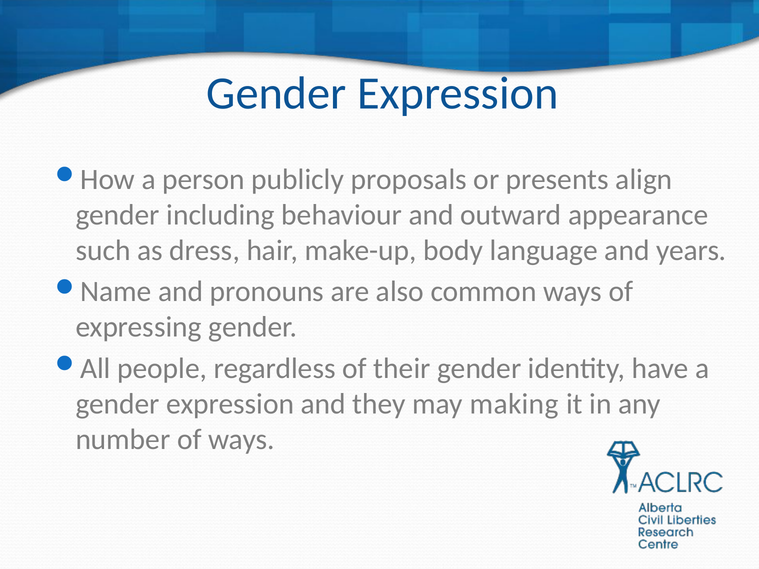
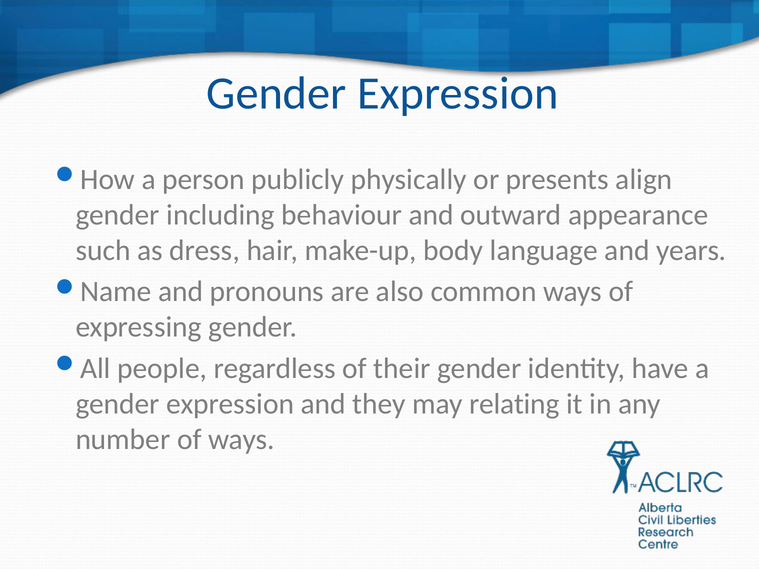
proposals: proposals -> physically
making: making -> relating
